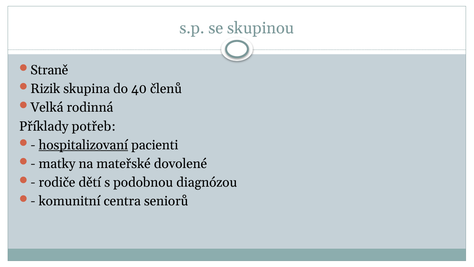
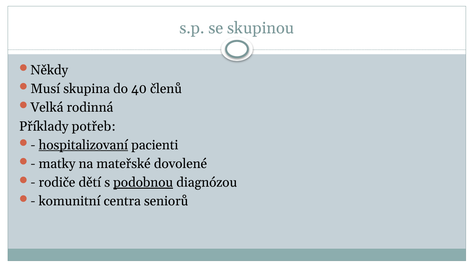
Straně: Straně -> Někdy
Rizik: Rizik -> Musí
podobnou underline: none -> present
